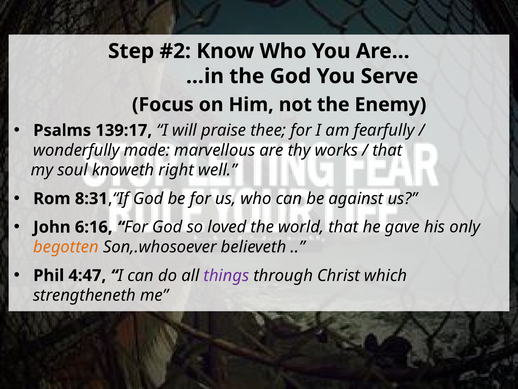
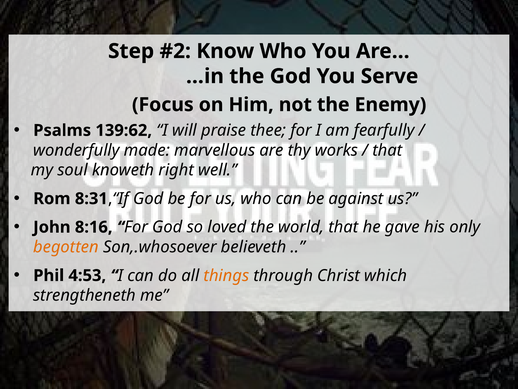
139:17: 139:17 -> 139:62
6:16: 6:16 -> 8:16
4:47: 4:47 -> 4:53
things colour: purple -> orange
